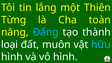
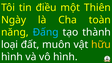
lắng: lắng -> điều
Từng: Từng -> Ngày
hữu colour: light blue -> yellow
